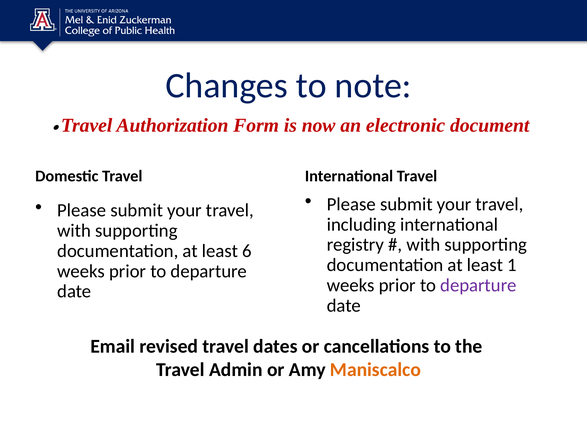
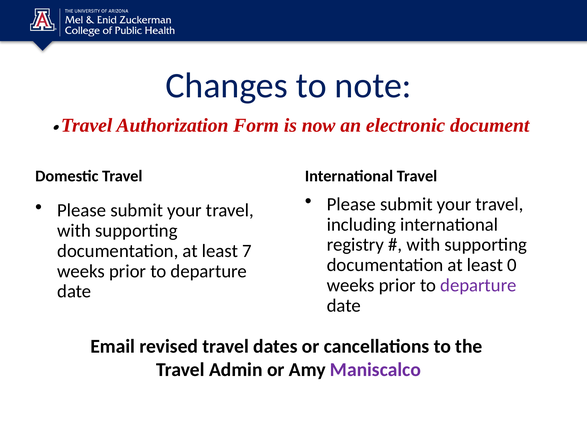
6: 6 -> 7
1: 1 -> 0
Maniscalco colour: orange -> purple
